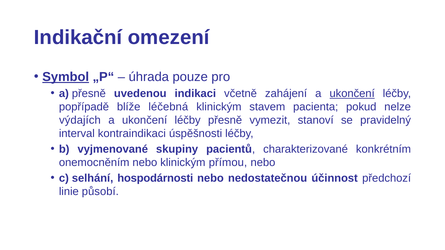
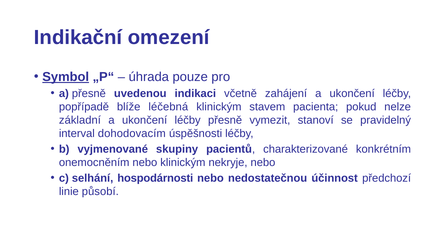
ukončení at (352, 94) underline: present -> none
výdajích: výdajích -> základní
kontraindikaci: kontraindikaci -> dohodovacím
přímou: přímou -> nekryje
